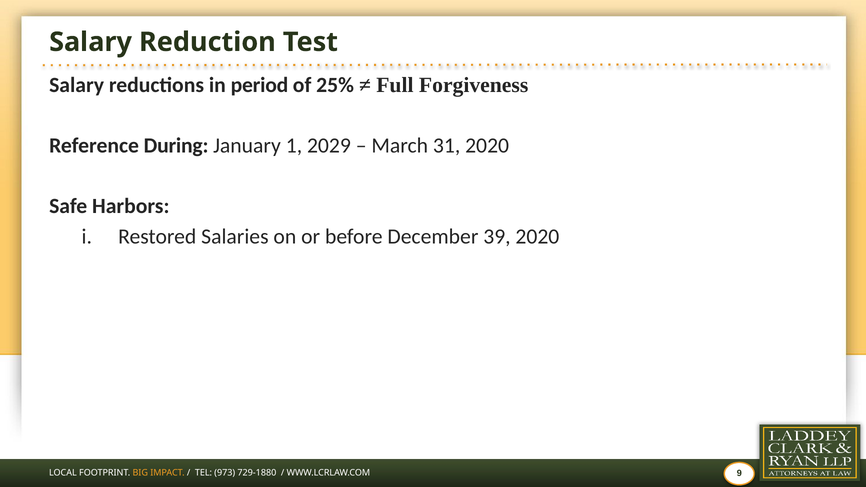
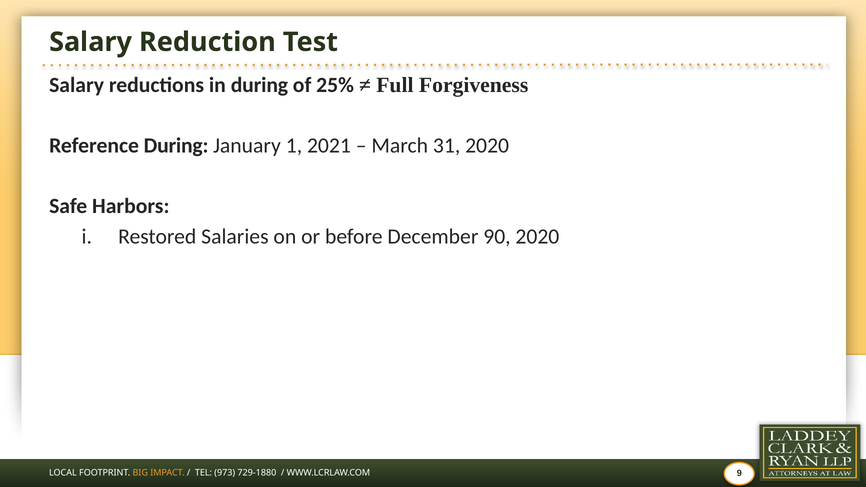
in period: period -> during
2029: 2029 -> 2021
39: 39 -> 90
